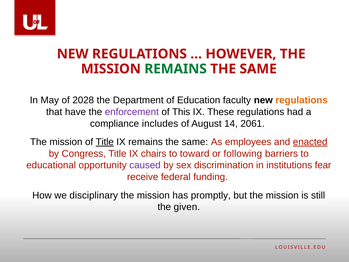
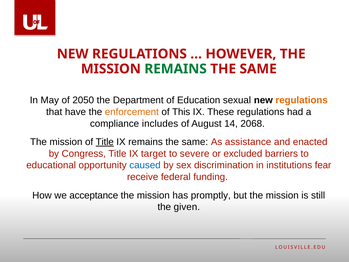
2028: 2028 -> 2050
faculty: faculty -> sexual
enforcement colour: purple -> orange
2061: 2061 -> 2068
employees: employees -> assistance
enacted underline: present -> none
chairs: chairs -> target
toward: toward -> severe
following: following -> excluded
caused colour: purple -> blue
disciplinary: disciplinary -> acceptance
